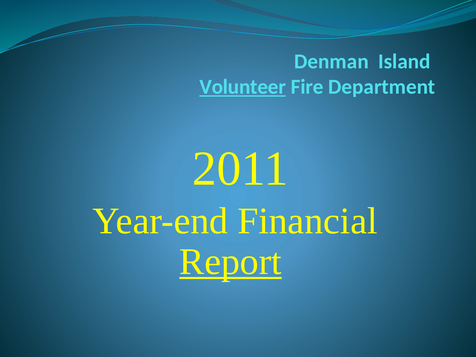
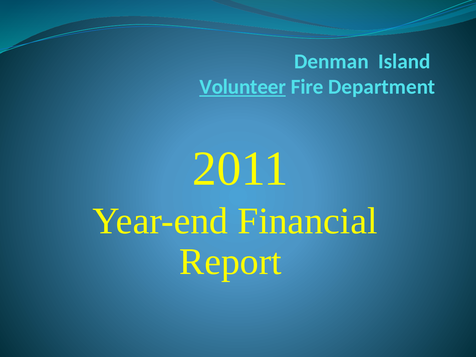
Report underline: present -> none
